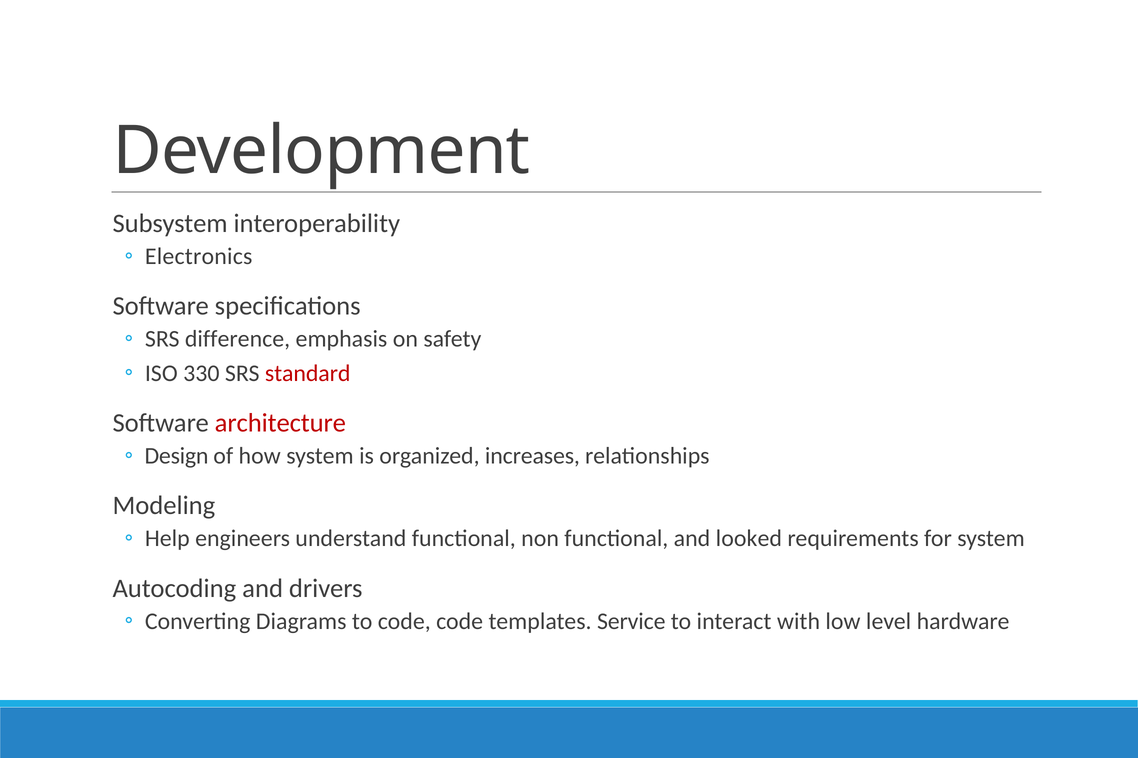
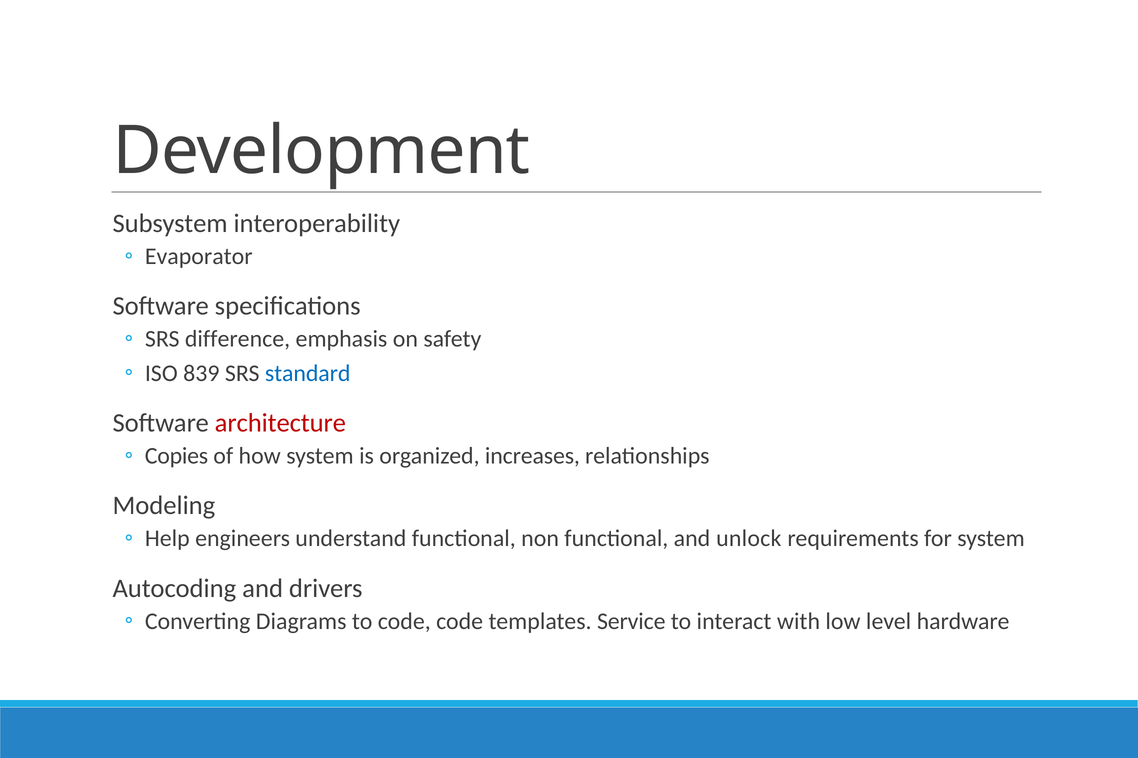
Electronics: Electronics -> Evaporator
330: 330 -> 839
standard colour: red -> blue
Design: Design -> Copies
looked: looked -> unlock
